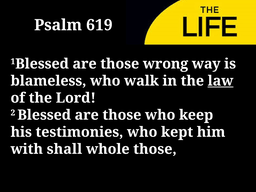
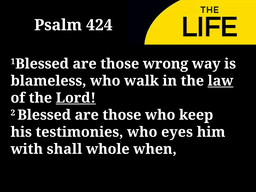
619: 619 -> 424
Lord underline: none -> present
kept: kept -> eyes
whole those: those -> when
